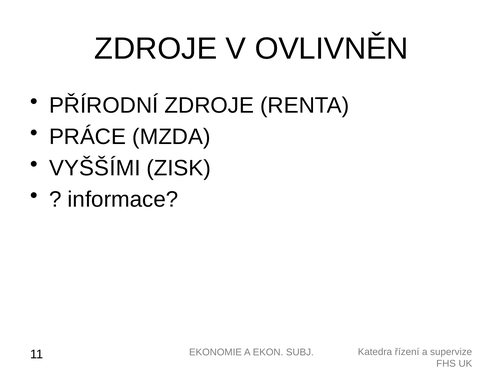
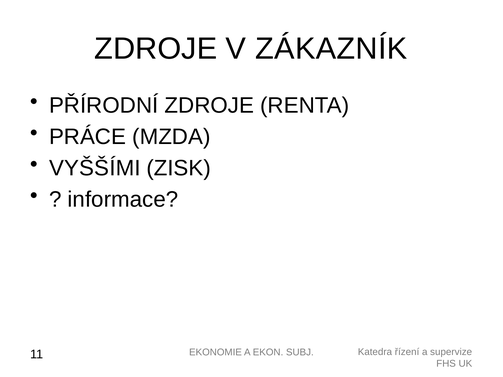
OVLIVNĚN: OVLIVNĚN -> ZÁKAZNÍK
